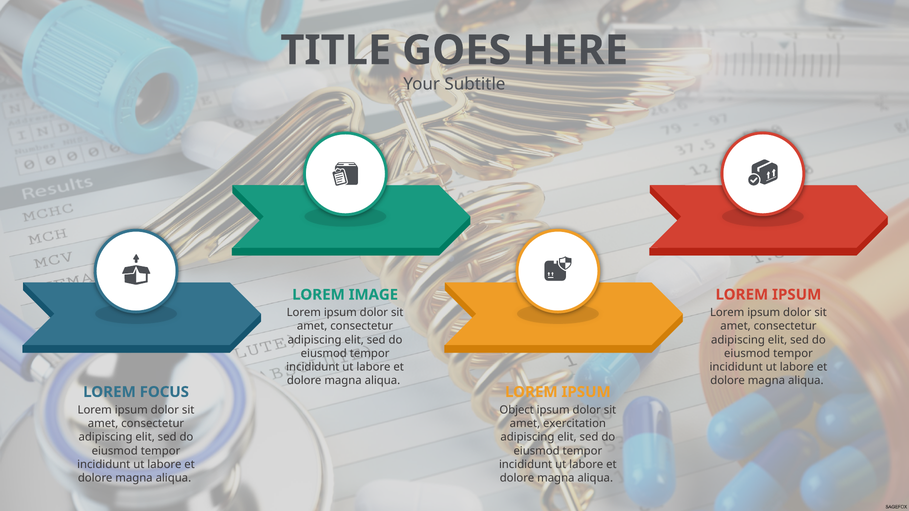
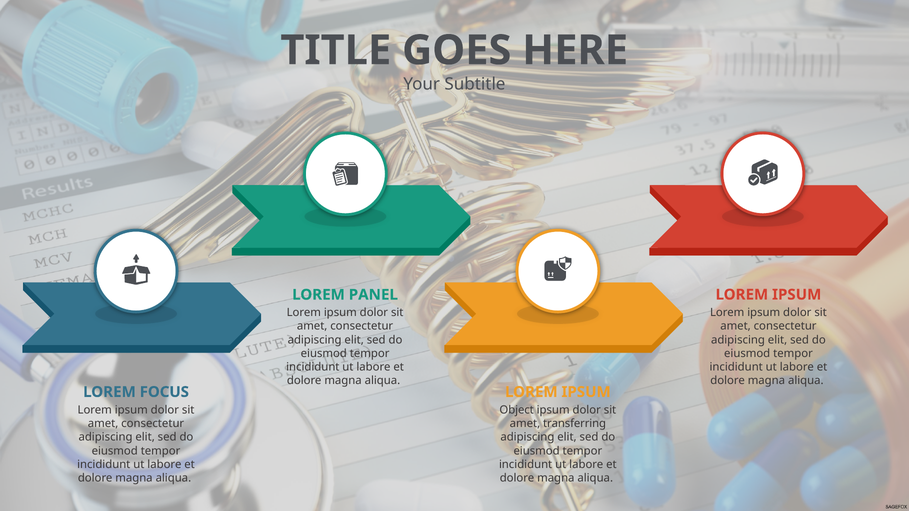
IMAGE: IMAGE -> PANEL
exercitation: exercitation -> transferring
